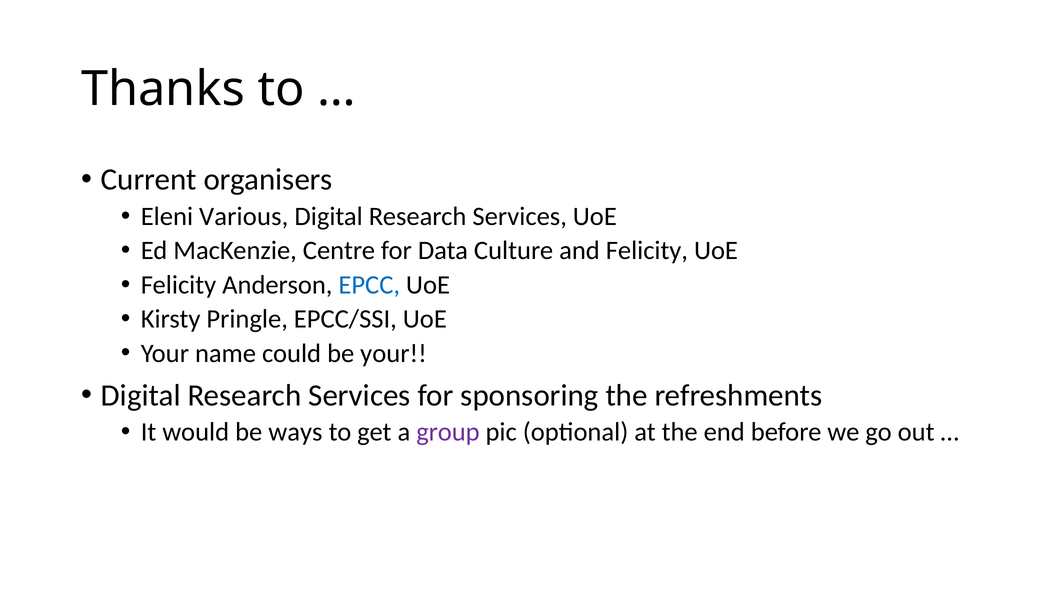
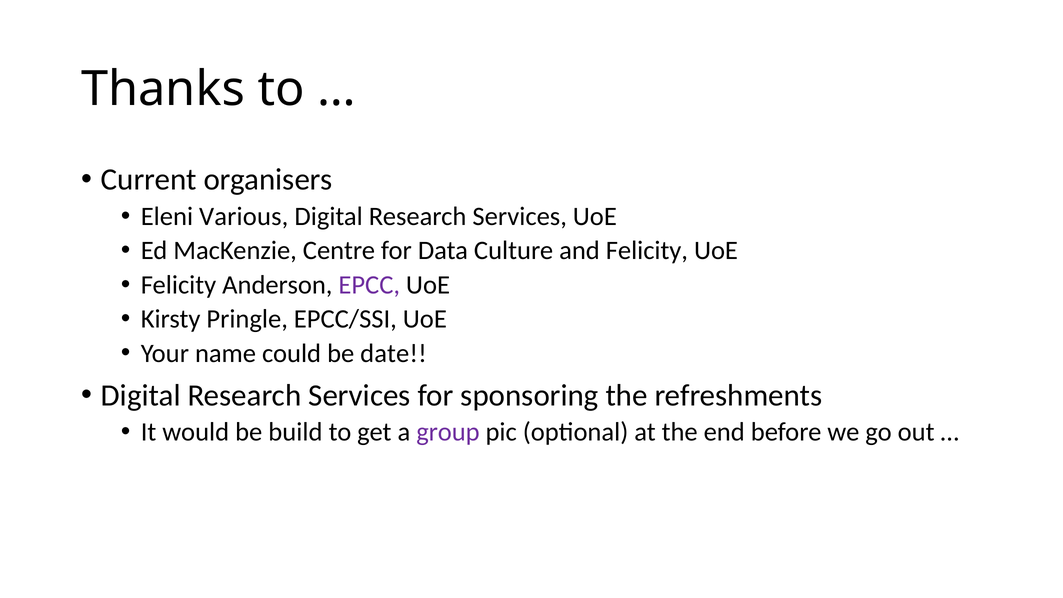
EPCC colour: blue -> purple
be your: your -> date
ways: ways -> build
